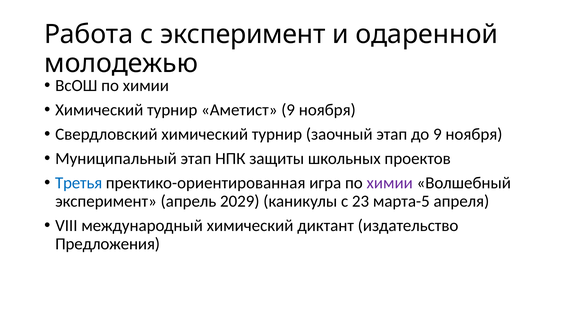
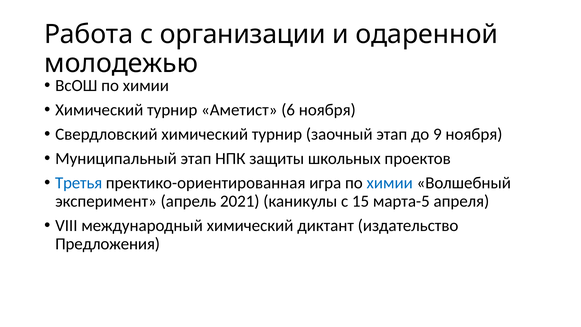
с эксперимент: эксперимент -> организации
Аметист 9: 9 -> 6
химии at (390, 183) colour: purple -> blue
2029: 2029 -> 2021
23: 23 -> 15
